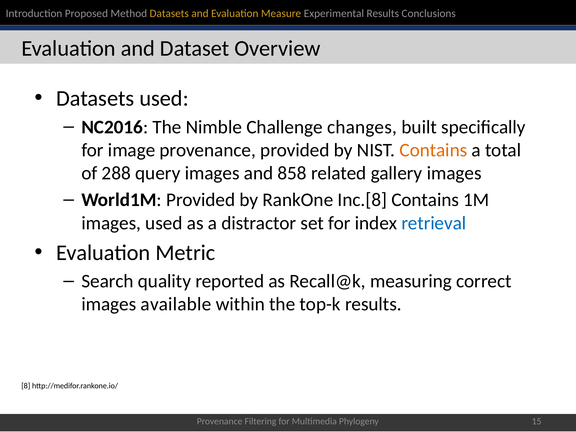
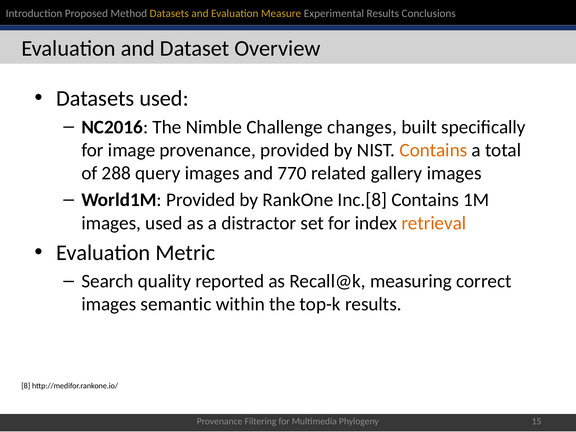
858: 858 -> 770
retrieval colour: blue -> orange
available: available -> semantic
